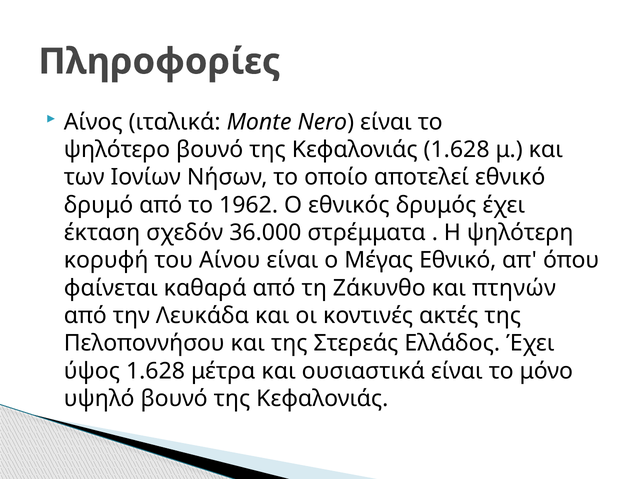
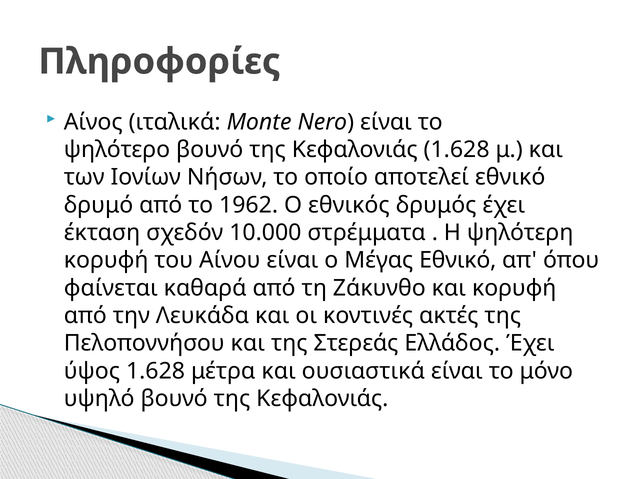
36.000: 36.000 -> 10.000
και πτηνών: πτηνών -> κορυφή
